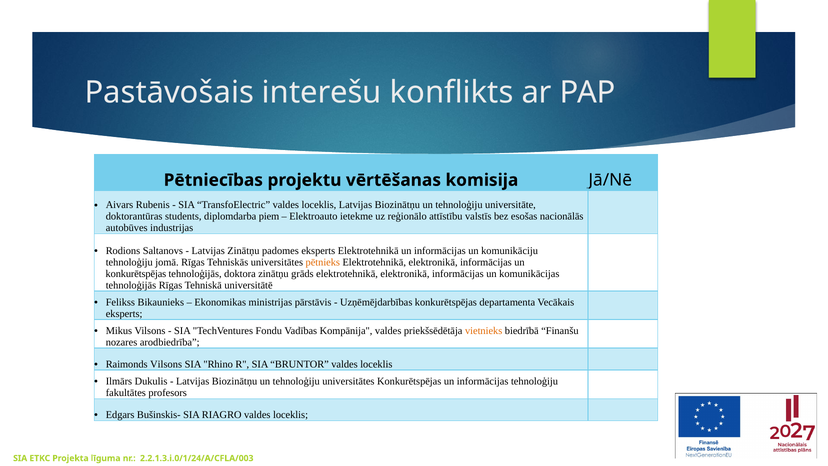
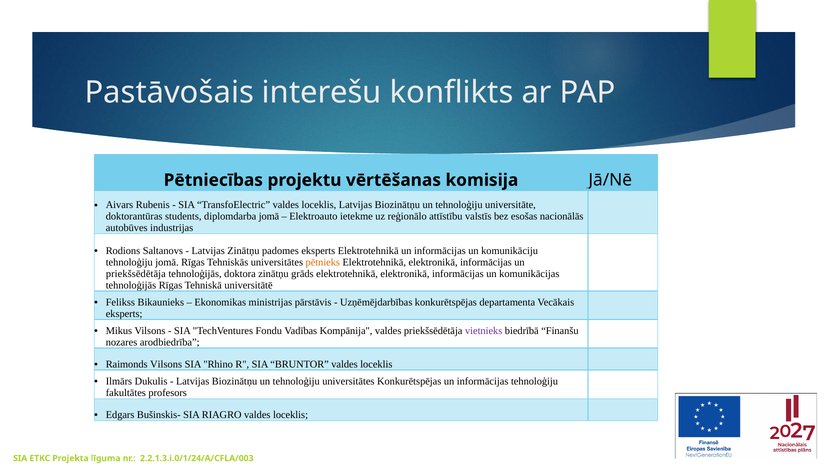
diplomdarba piem: piem -> jomā
konkurētspējas at (136, 274): konkurētspējas -> priekšsēdētāja
vietnieks colour: orange -> purple
